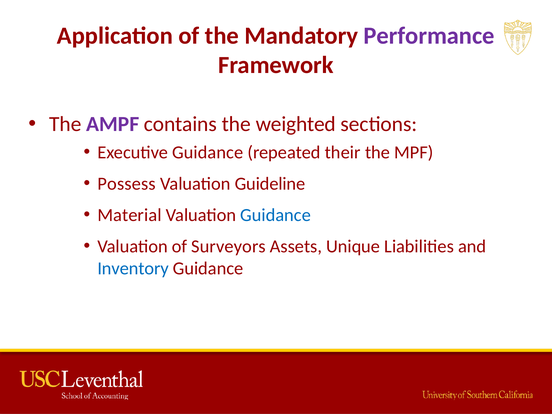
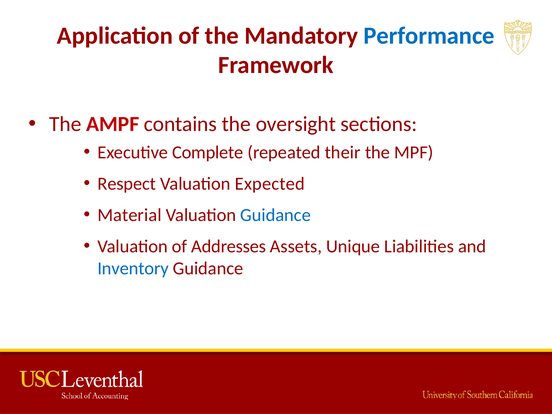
Performance colour: purple -> blue
AMPF colour: purple -> red
weighted: weighted -> oversight
Executive Guidance: Guidance -> Complete
Possess: Possess -> Respect
Guideline: Guideline -> Expected
Surveyors: Surveyors -> Addresses
